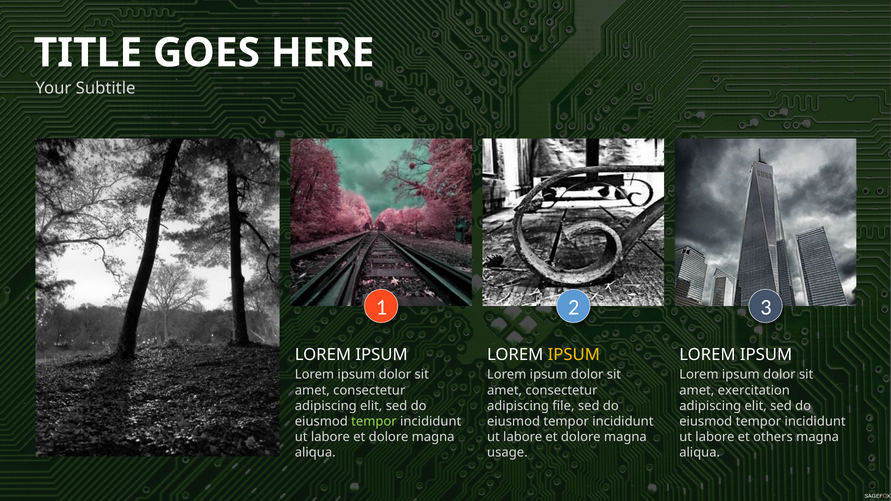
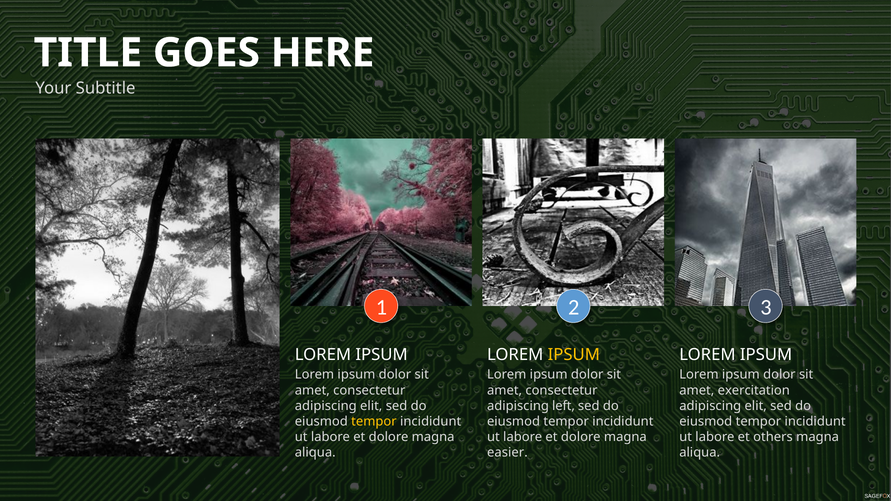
file: file -> left
tempor at (374, 422) colour: light green -> yellow
usage: usage -> easier
